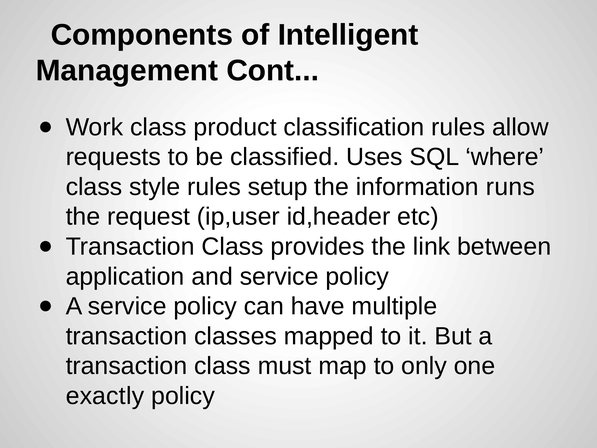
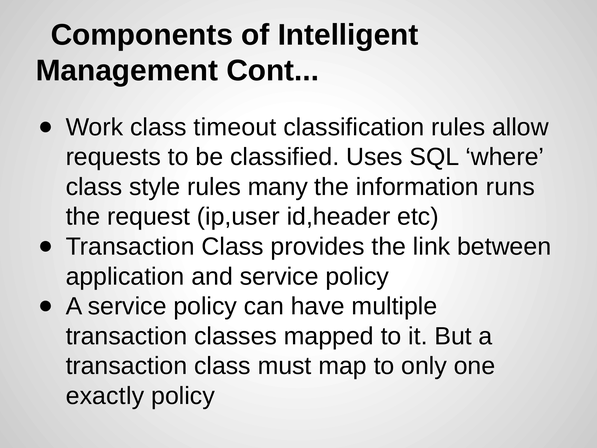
product: product -> timeout
setup: setup -> many
